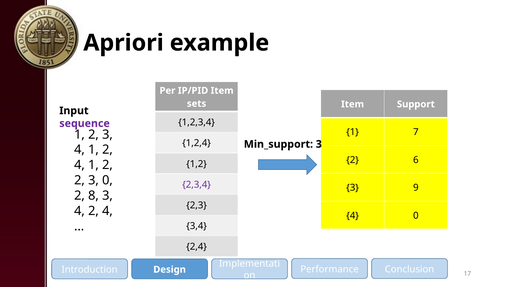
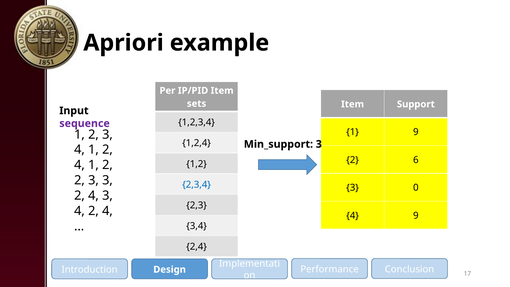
1 7: 7 -> 9
3 0: 0 -> 3
2,3,4 colour: purple -> blue
9: 9 -> 0
8 at (93, 196): 8 -> 4
4 0: 0 -> 9
